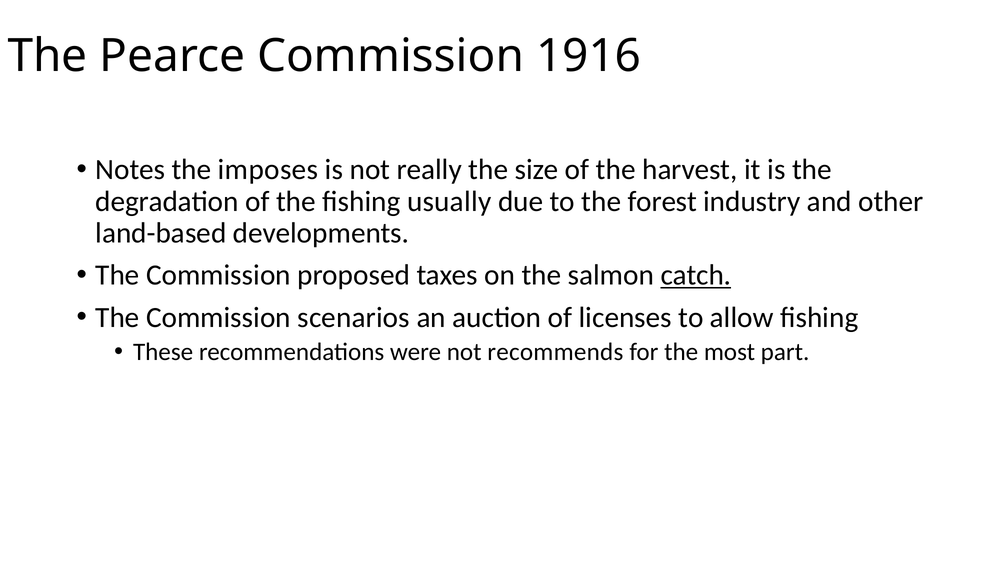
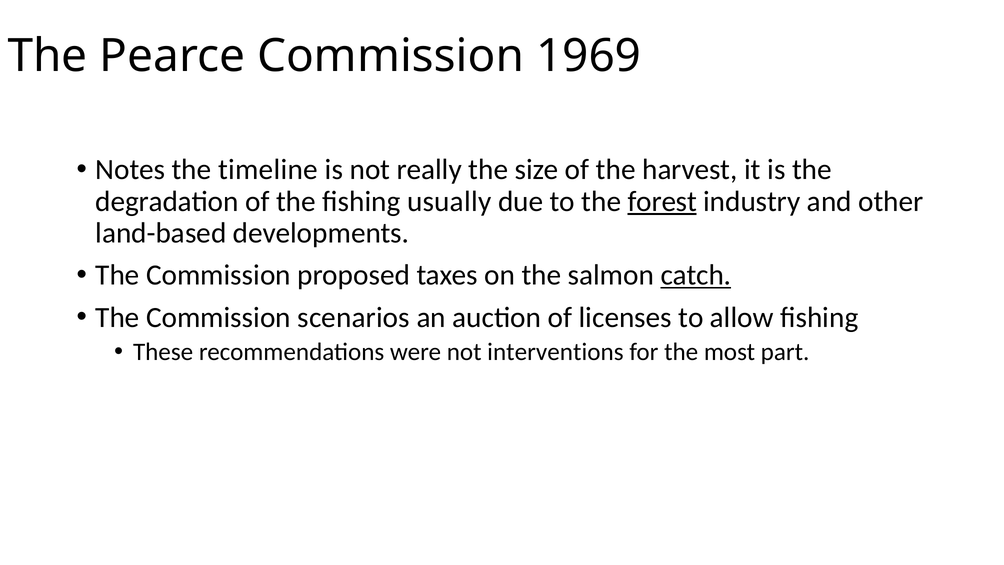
1916: 1916 -> 1969
imposes: imposes -> timeline
forest underline: none -> present
recommends: recommends -> interventions
